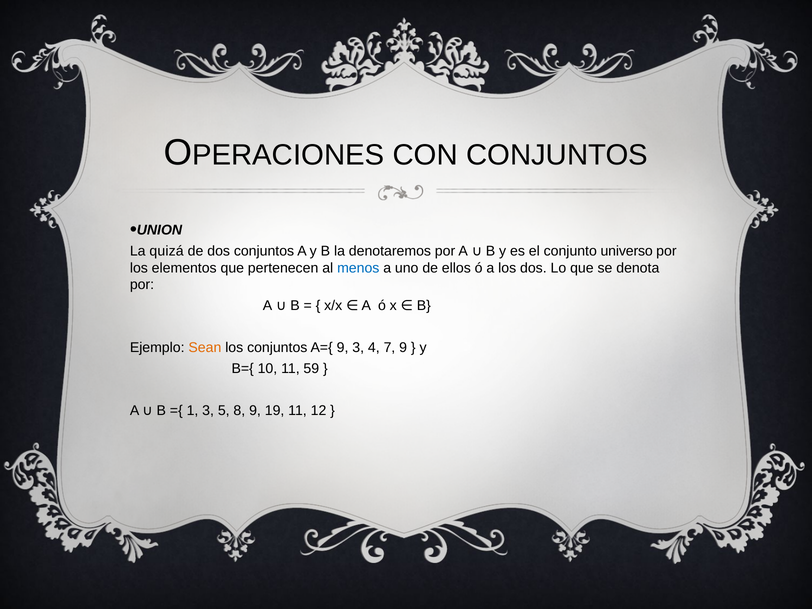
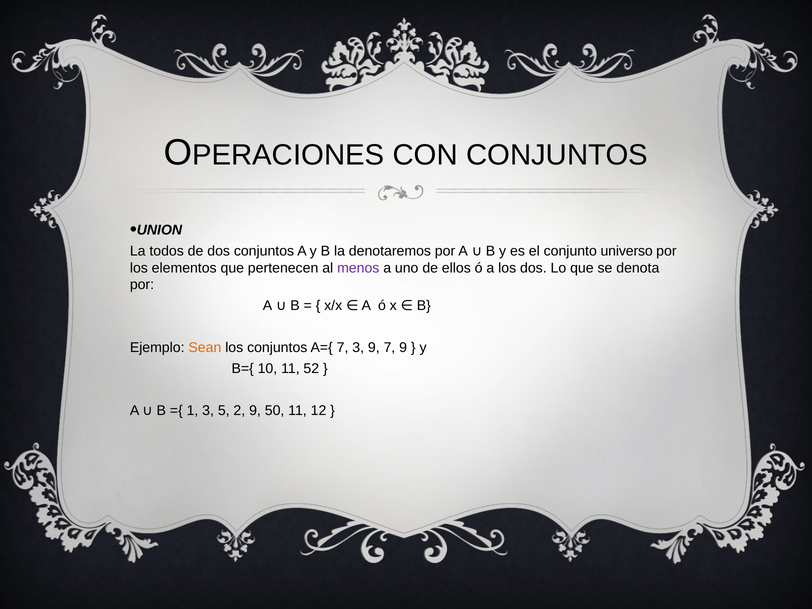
quizá: quizá -> todos
menos colour: blue -> purple
A={ 9: 9 -> 7
3 4: 4 -> 9
59: 59 -> 52
8: 8 -> 2
19: 19 -> 50
